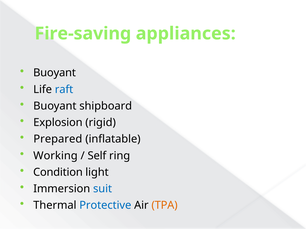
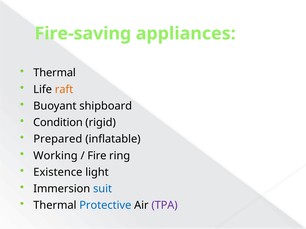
Buoyant at (55, 73): Buoyant -> Thermal
raft colour: blue -> orange
Explosion: Explosion -> Condition
Self: Self -> Fire
Condition: Condition -> Existence
TPA colour: orange -> purple
